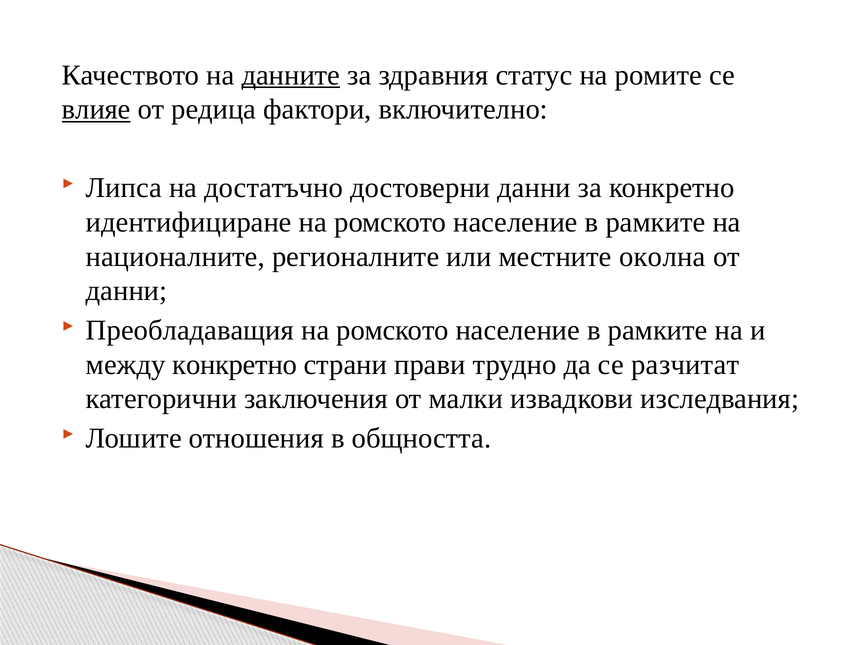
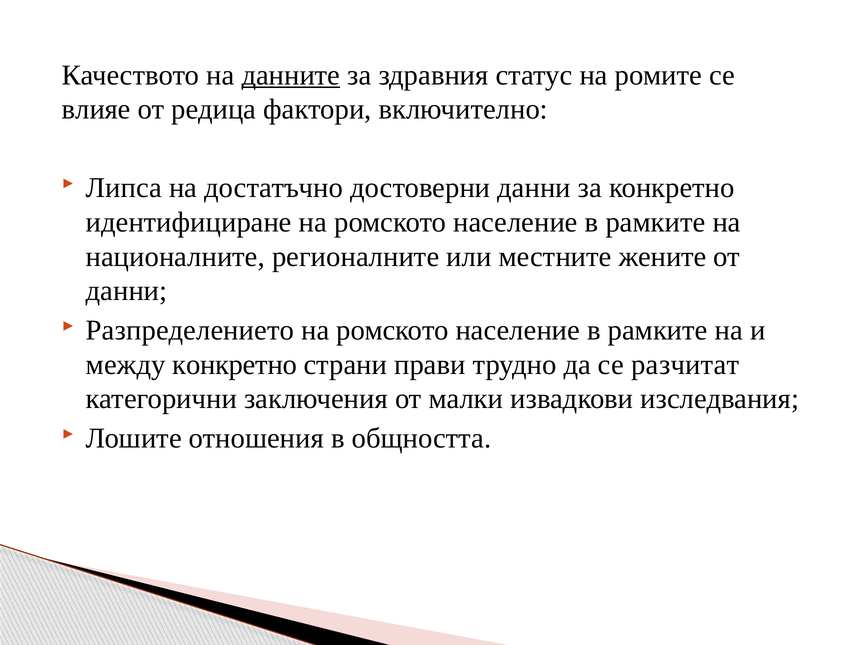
влияе underline: present -> none
околна: околна -> жените
Преобладаващия: Преобладаващия -> Разпределението
